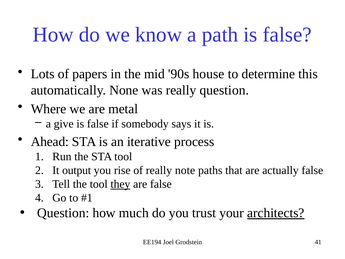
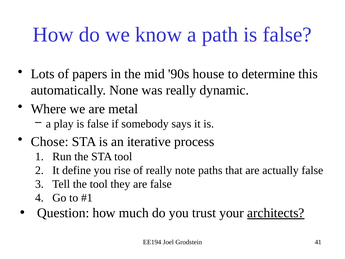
really question: question -> dynamic
give: give -> play
Ahead: Ahead -> Chose
output: output -> define
they underline: present -> none
